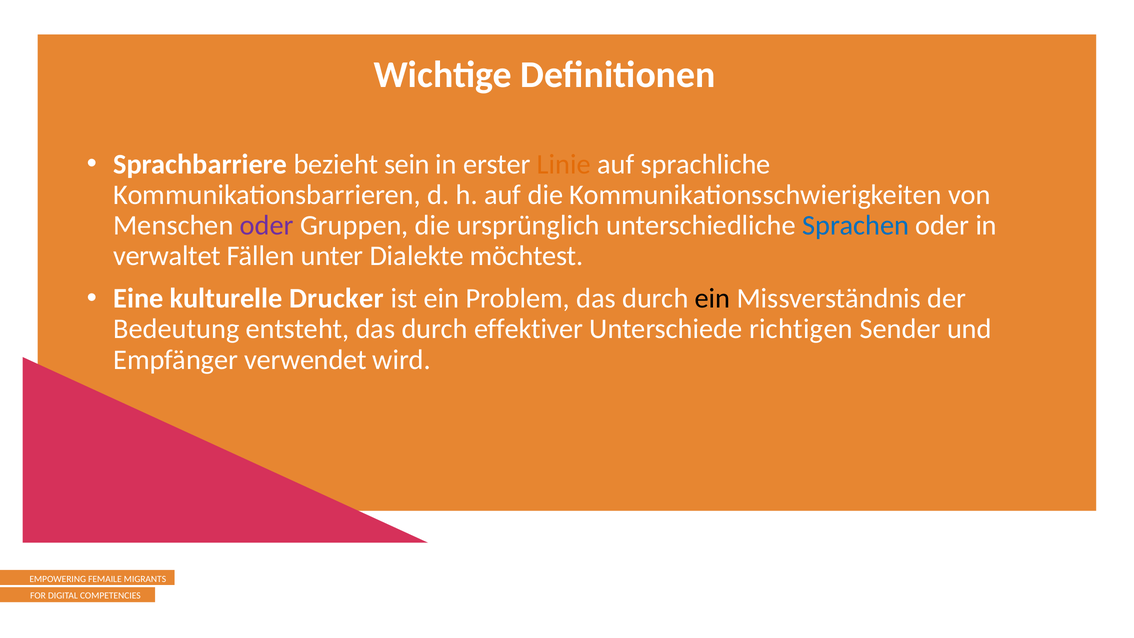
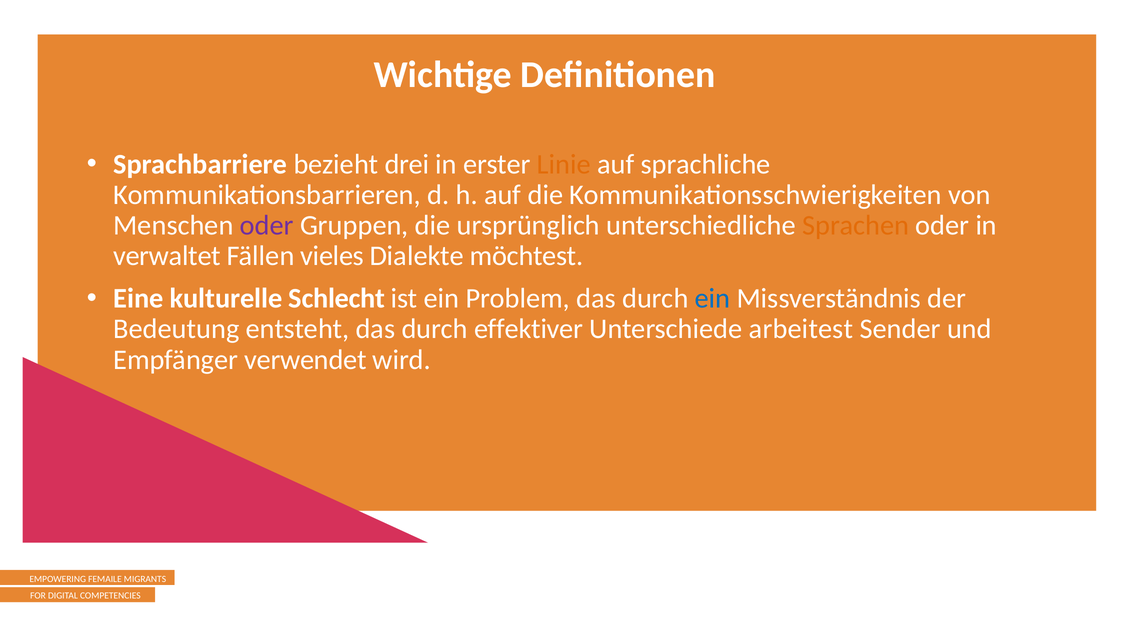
sein: sein -> drei
Sprachen colour: blue -> orange
unter: unter -> vieles
Drucker: Drucker -> Schlecht
ein at (713, 298) colour: black -> blue
richtigen: richtigen -> arbeitest
